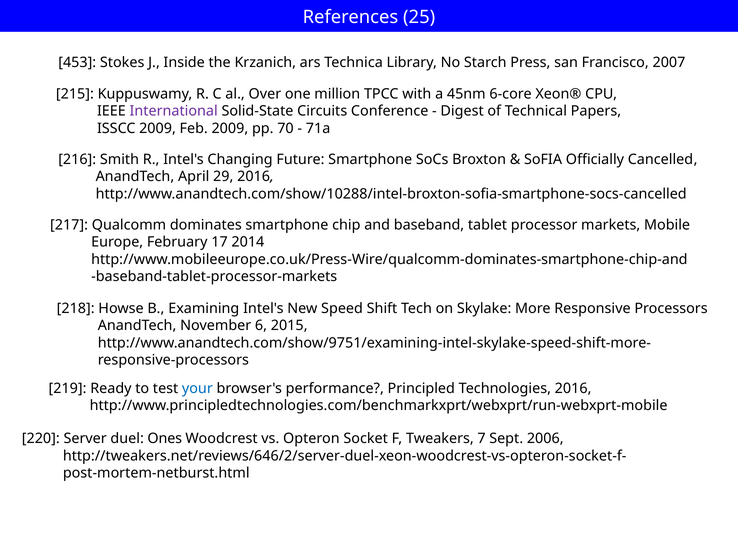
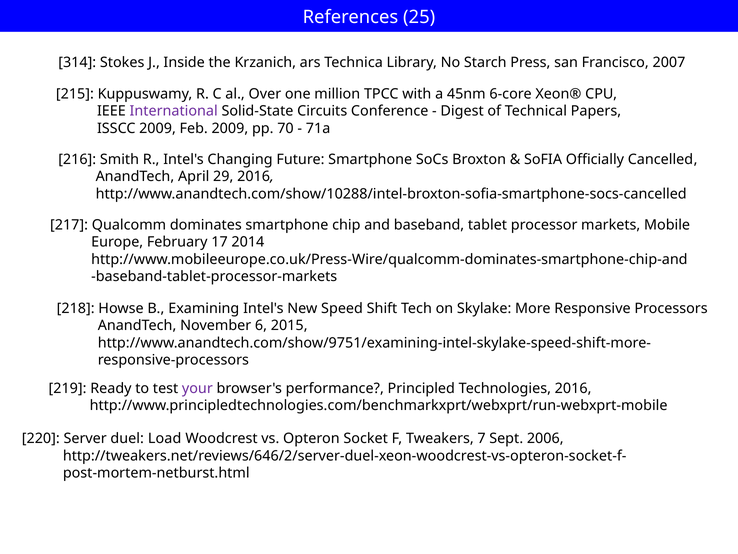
453: 453 -> 314
your colour: blue -> purple
Ones: Ones -> Load
